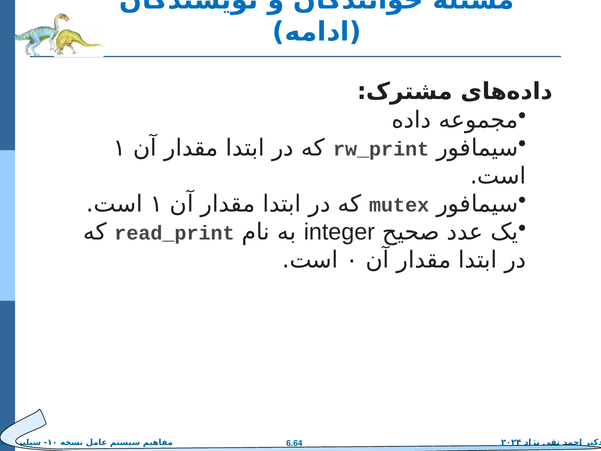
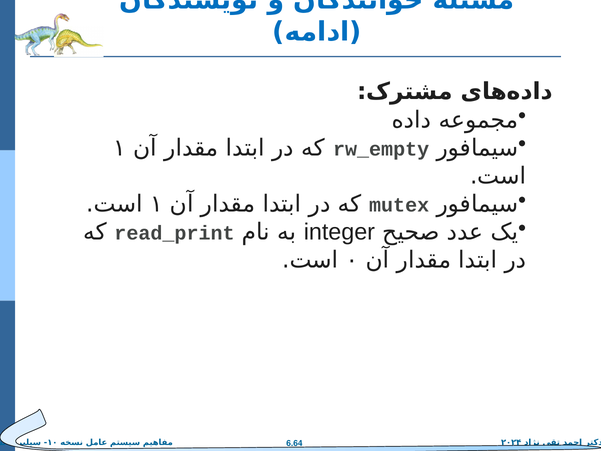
rw_print: rw_print -> rw_empty
